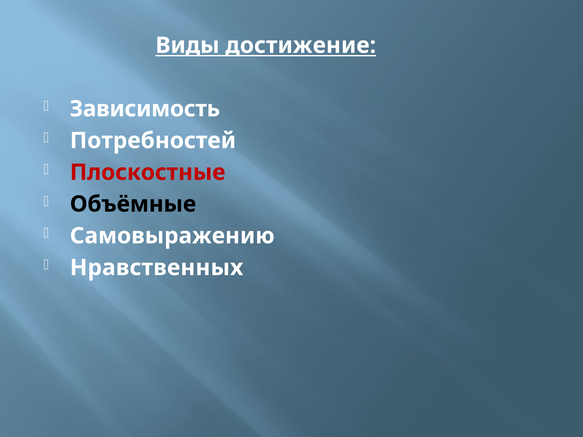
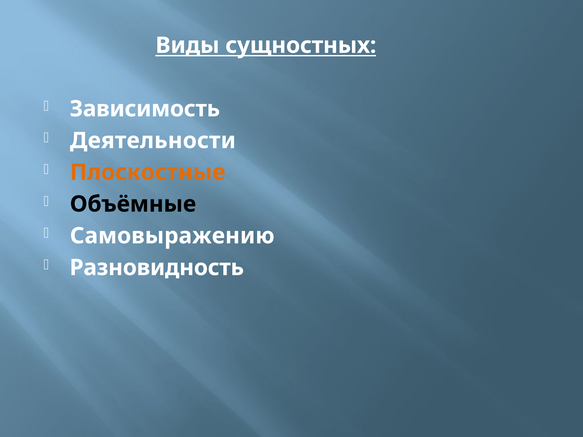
достижение: достижение -> сущностных
Потребностей: Потребностей -> Деятельности
Плоскостные colour: red -> orange
Нравственных: Нравственных -> Разновидность
